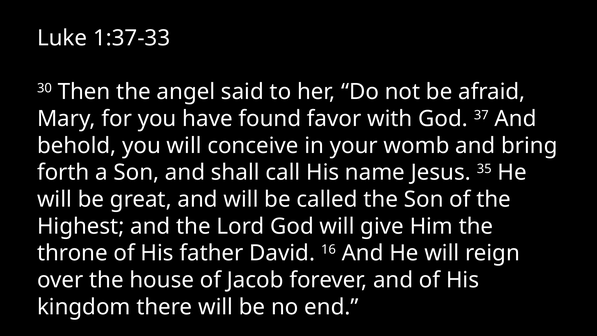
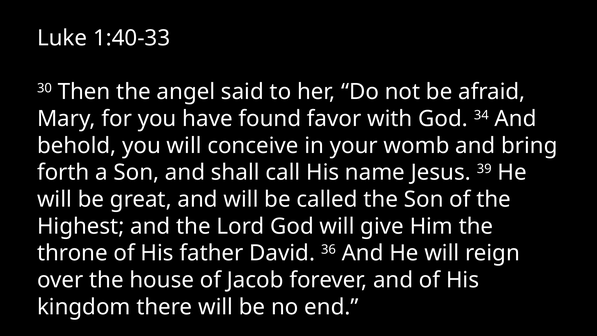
1:37-33: 1:37-33 -> 1:40-33
37: 37 -> 34
35: 35 -> 39
16: 16 -> 36
